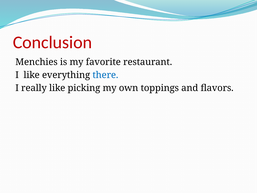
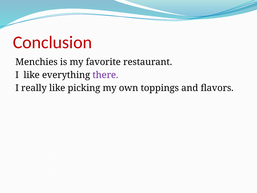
there colour: blue -> purple
